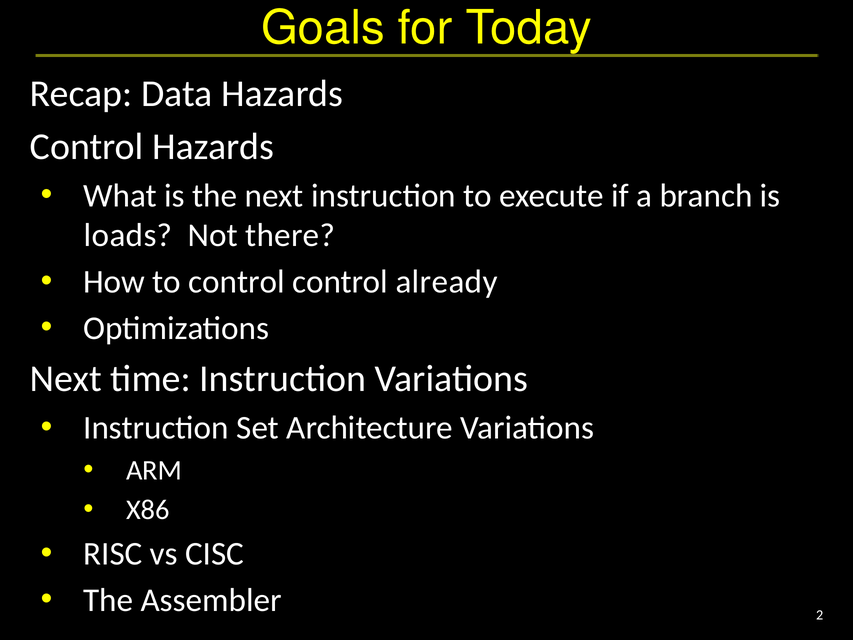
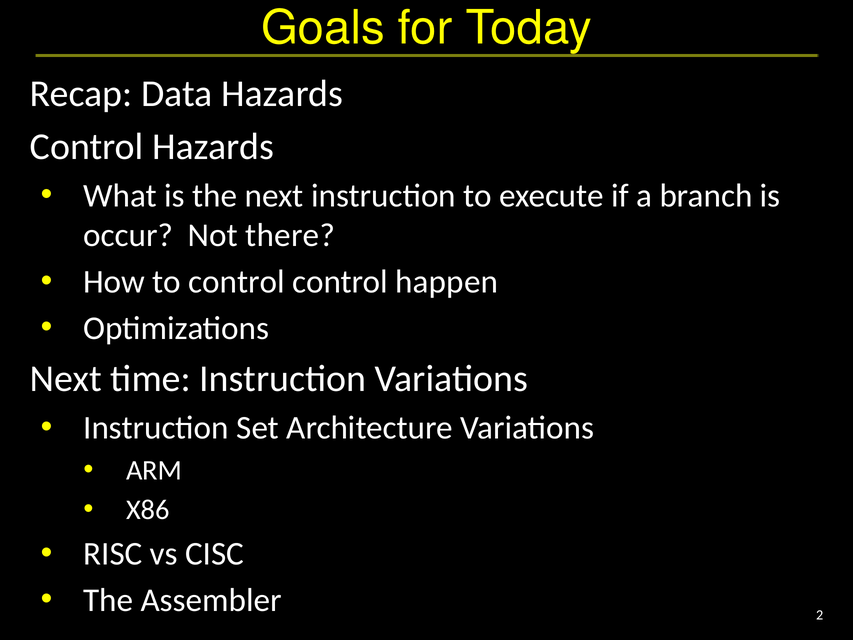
loads: loads -> occur
already: already -> happen
